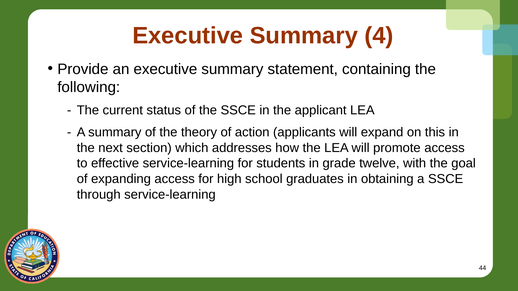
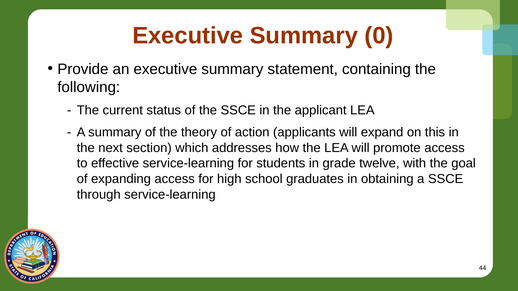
4: 4 -> 0
